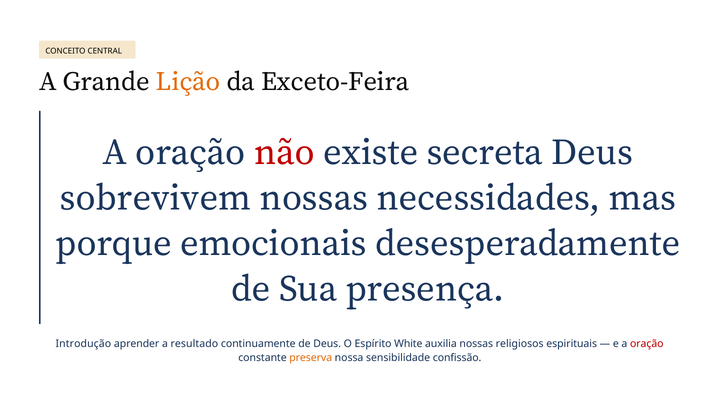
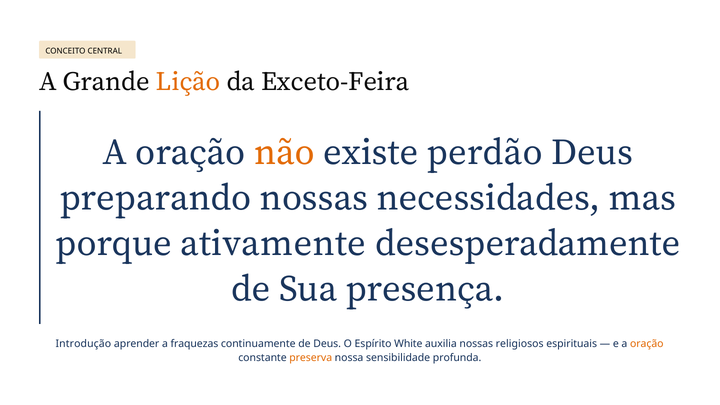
não colour: red -> orange
secreta: secreta -> perdão
sobrevivem: sobrevivem -> preparando
emocionais: emocionais -> ativamente
resultado: resultado -> fraquezas
oração at (647, 344) colour: red -> orange
confissão: confissão -> profunda
